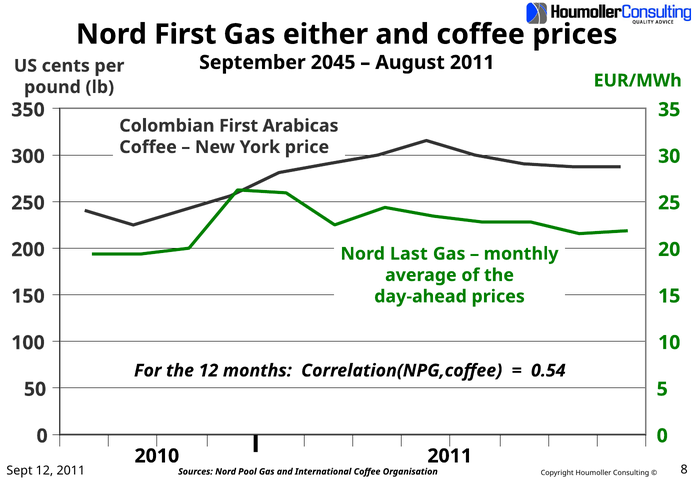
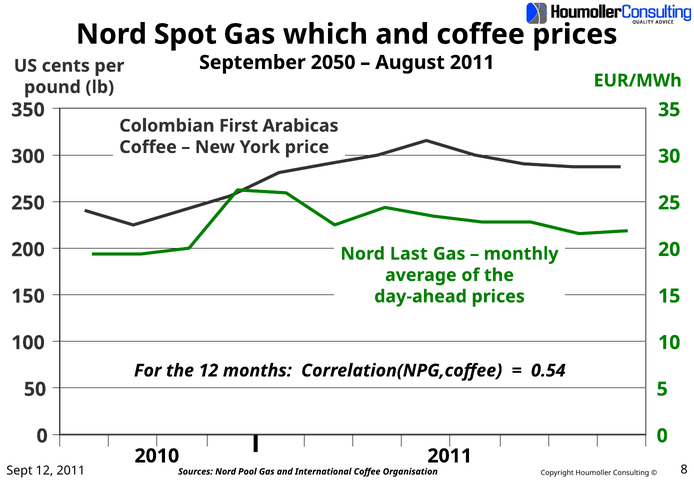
Nord First: First -> Spot
either: either -> which
2045: 2045 -> 2050
